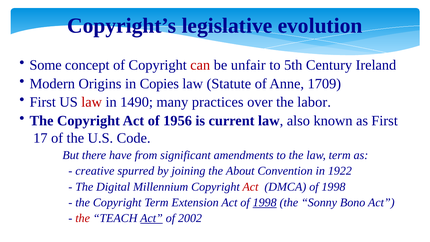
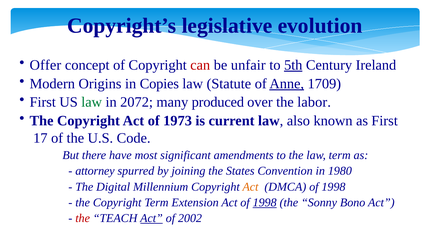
Some: Some -> Offer
5th underline: none -> present
Anne underline: none -> present
law at (92, 102) colour: red -> green
1490: 1490 -> 2072
practices: practices -> produced
1956: 1956 -> 1973
from: from -> most
creative: creative -> attorney
About: About -> States
1922: 1922 -> 1980
Act at (250, 187) colour: red -> orange
